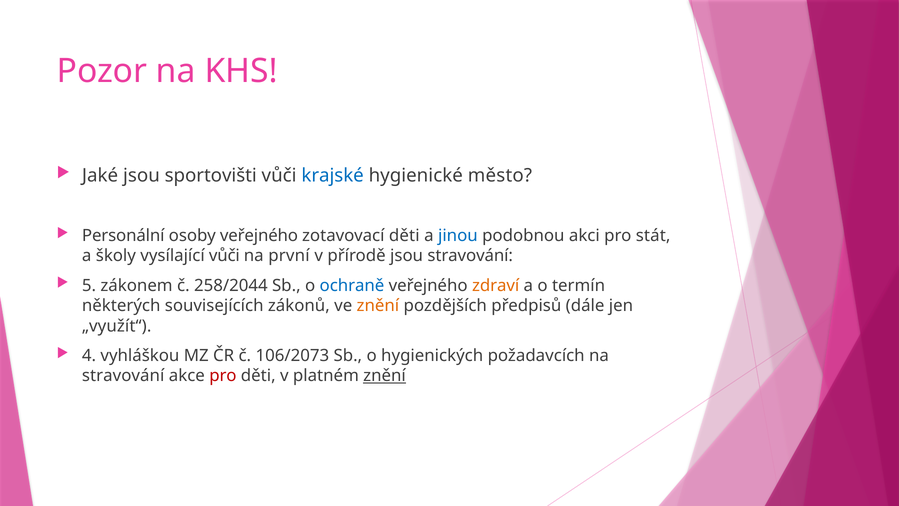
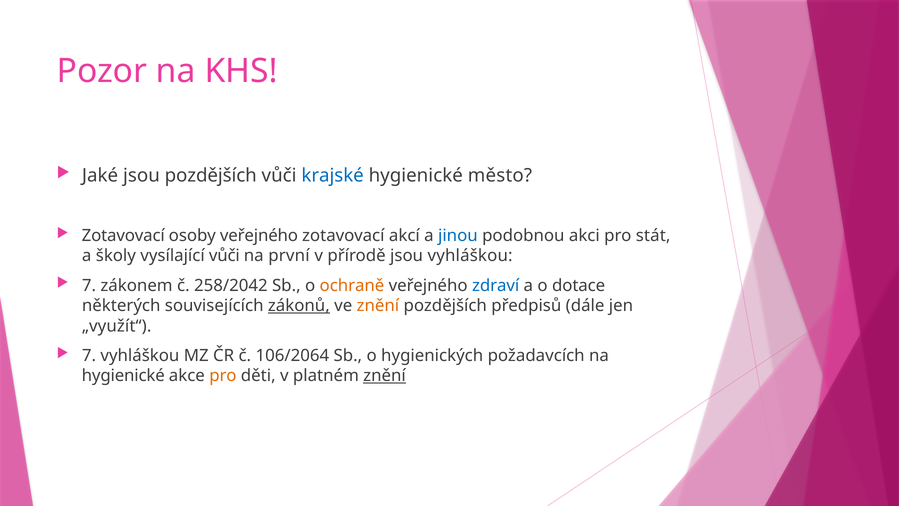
jsou sportovišti: sportovišti -> pozdějších
Personální at (123, 235): Personální -> Zotavovací
zotavovací děti: děti -> akcí
jsou stravování: stravování -> vyhláškou
5 at (89, 285): 5 -> 7
258/2044: 258/2044 -> 258/2042
ochraně colour: blue -> orange
zdraví colour: orange -> blue
termín: termín -> dotace
zákonů underline: none -> present
4 at (89, 355): 4 -> 7
106/2073: 106/2073 -> 106/2064
stravování at (123, 376): stravování -> hygienické
pro at (223, 376) colour: red -> orange
